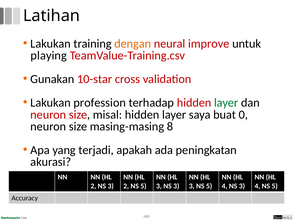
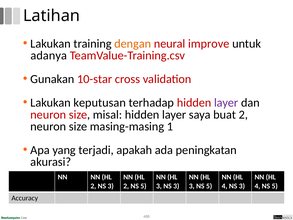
playing: playing -> adanya
profession: profession -> keputusan
layer at (226, 103) colour: green -> purple
buat 0: 0 -> 2
8: 8 -> 1
